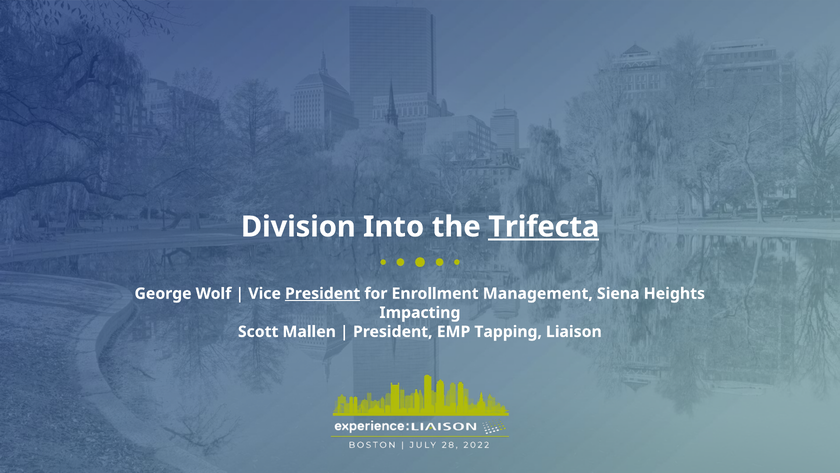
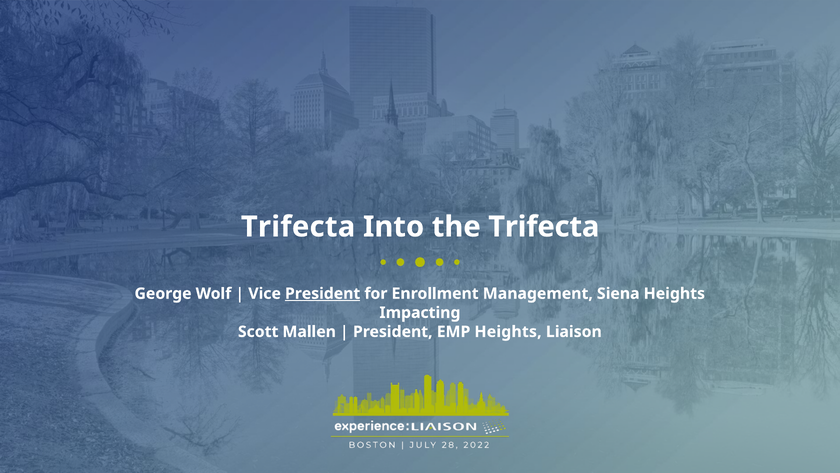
Division at (298, 227): Division -> Trifecta
Trifecta at (544, 227) underline: present -> none
EMP Tapping: Tapping -> Heights
